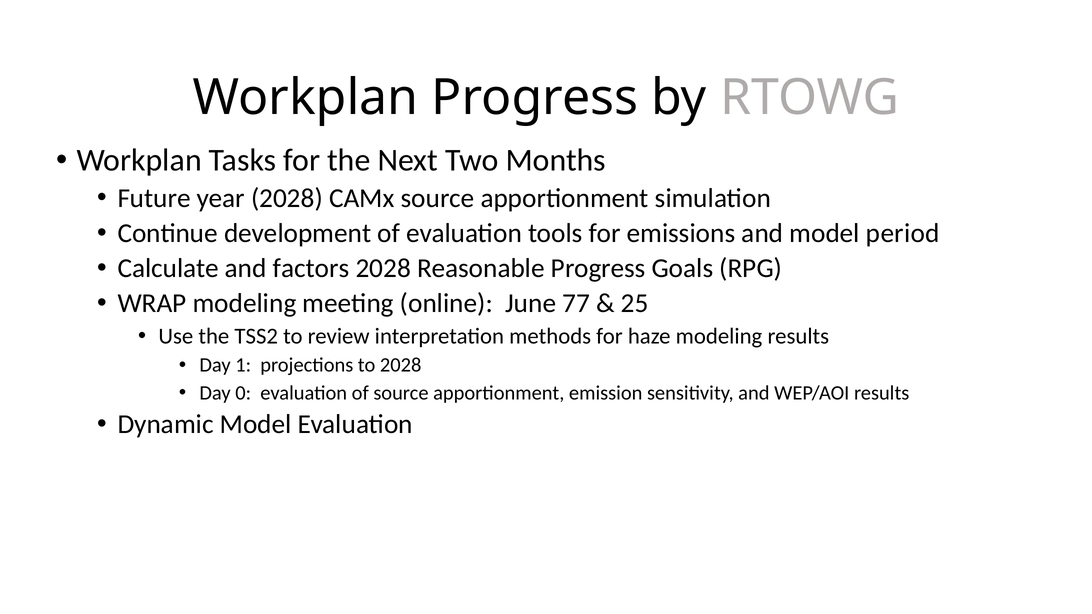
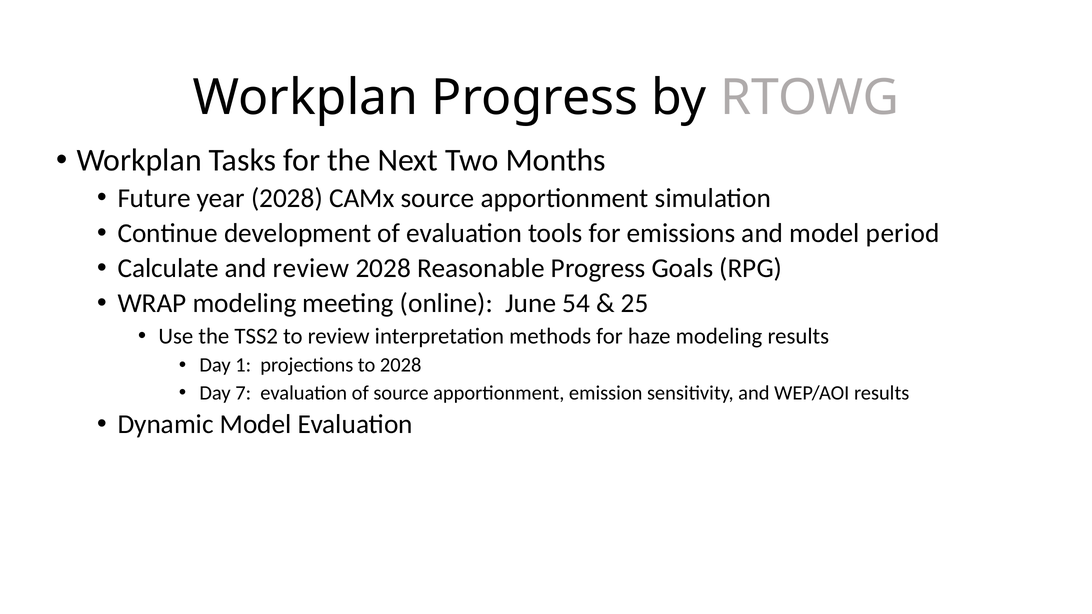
and factors: factors -> review
77: 77 -> 54
0: 0 -> 7
